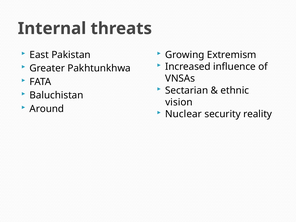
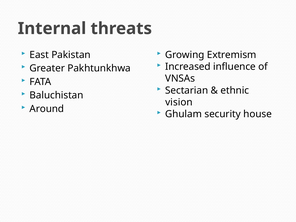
Nuclear: Nuclear -> Ghulam
reality: reality -> house
